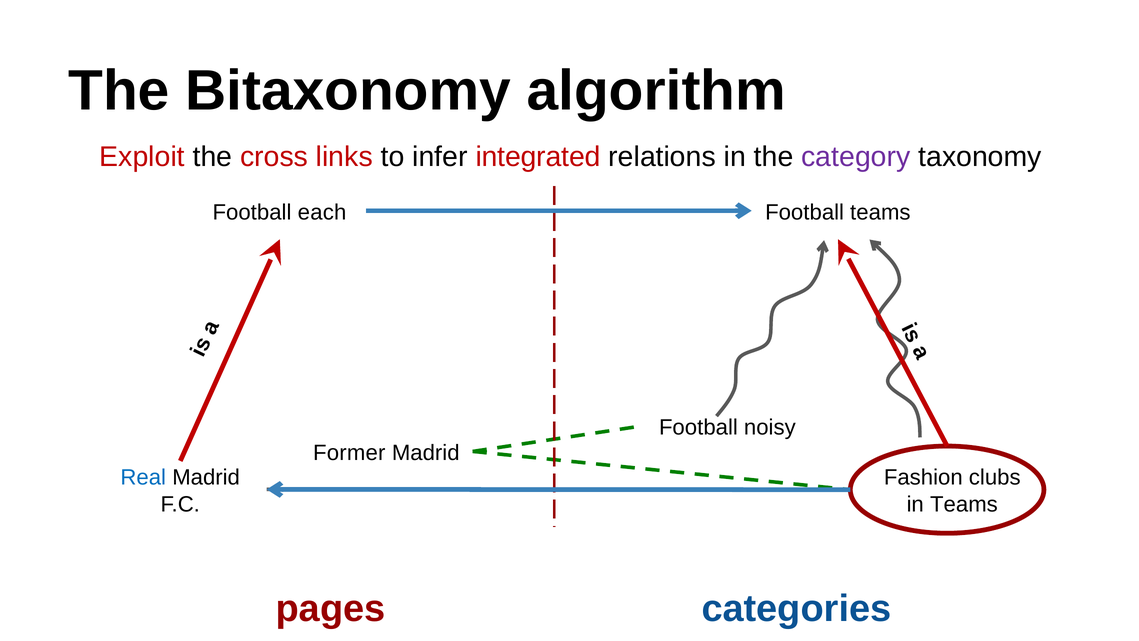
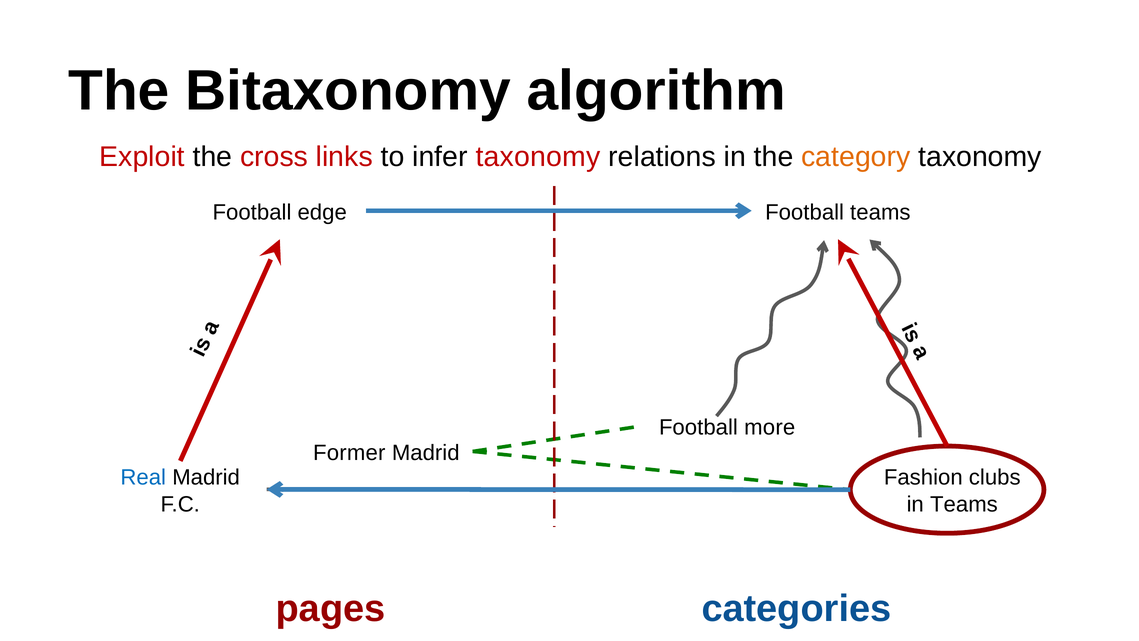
infer integrated: integrated -> taxonomy
category colour: purple -> orange
each: each -> edge
noisy: noisy -> more
